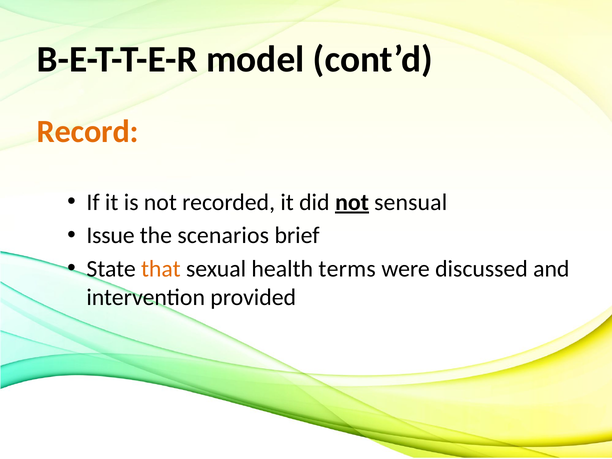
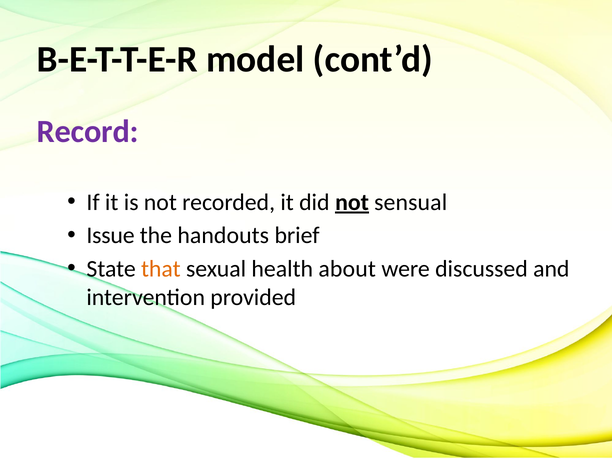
Record colour: orange -> purple
scenarios: scenarios -> handouts
terms: terms -> about
